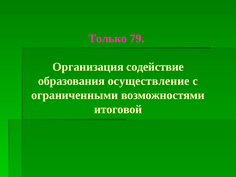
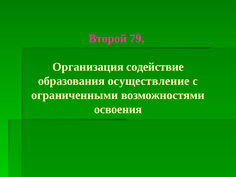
Только: Только -> Второй
итоговой: итоговой -> освоения
